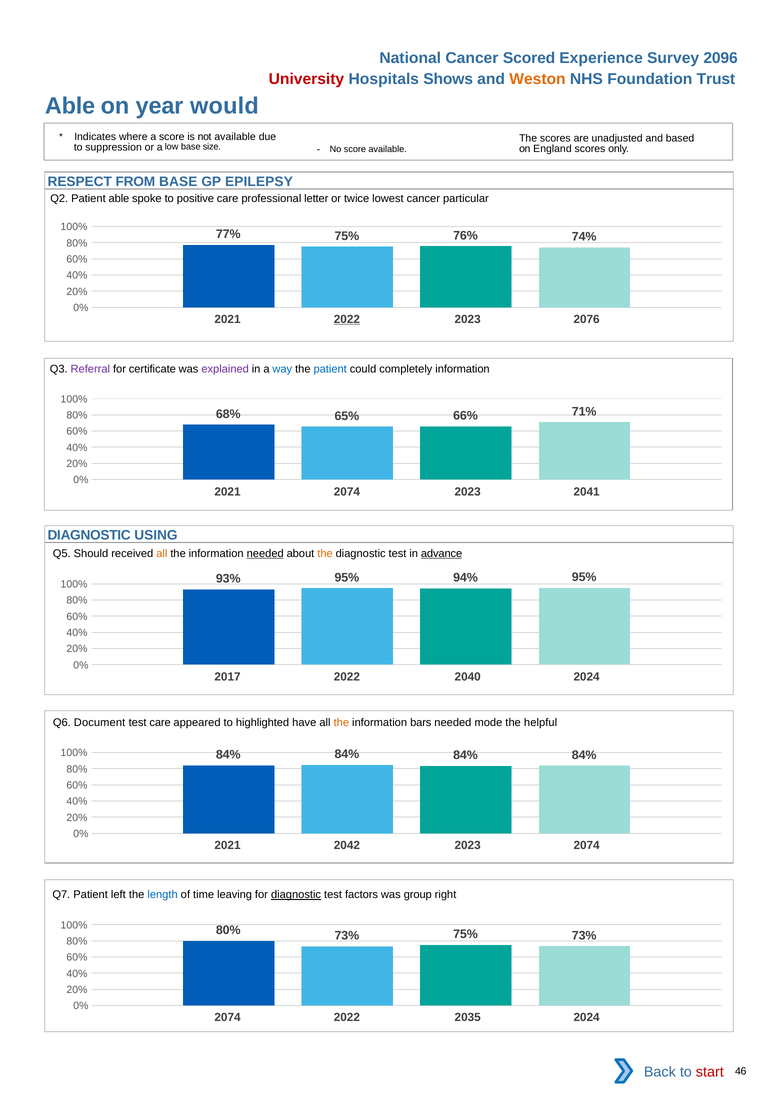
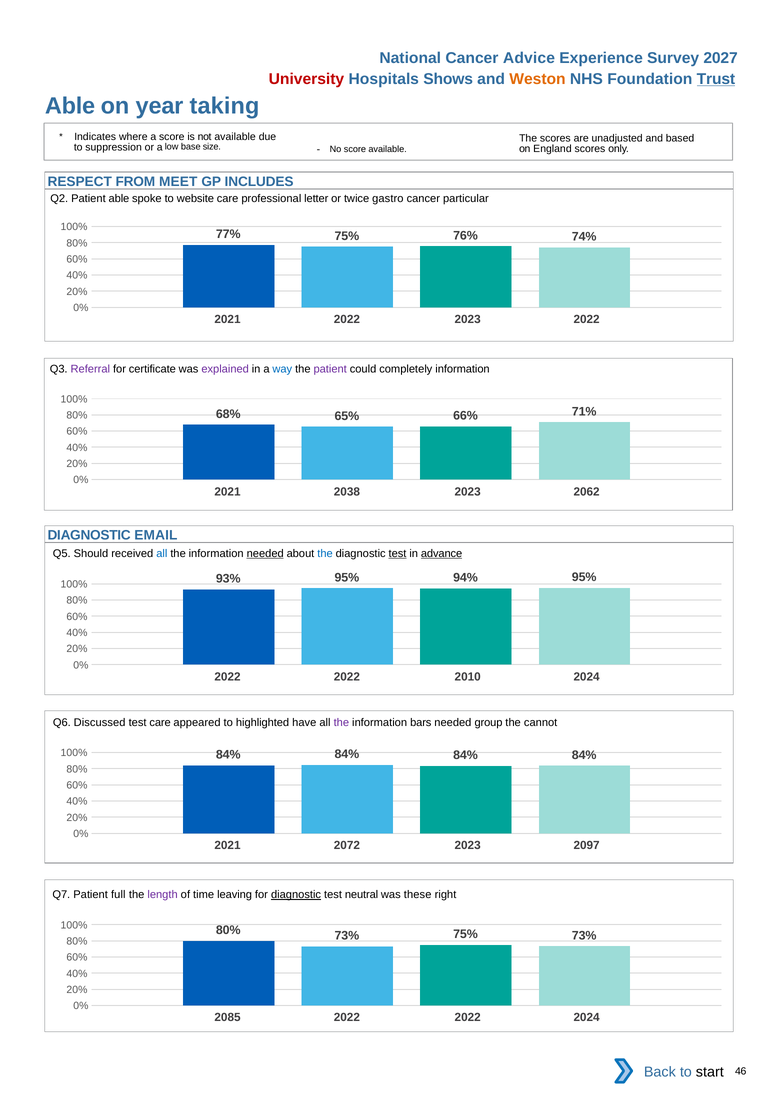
Scored: Scored -> Advice
2096: 2096 -> 2027
Trust underline: none -> present
would: would -> taking
FROM BASE: BASE -> MEET
EPILEPSY: EPILEPSY -> INCLUDES
positive: positive -> website
lowest: lowest -> gastro
2022 at (347, 319) underline: present -> none
2023 2076: 2076 -> 2022
patient at (330, 369) colour: blue -> purple
2021 2074: 2074 -> 2038
2041: 2041 -> 2062
USING: USING -> EMAIL
all at (162, 554) colour: orange -> blue
the at (325, 554) colour: orange -> blue
test at (397, 554) underline: none -> present
2017 at (228, 677): 2017 -> 2022
2040: 2040 -> 2010
Document: Document -> Discussed
the at (341, 723) colour: orange -> purple
mode: mode -> group
helpful: helpful -> cannot
2042: 2042 -> 2072
2023 2074: 2074 -> 2097
left: left -> full
length colour: blue -> purple
factors: factors -> neutral
group: group -> these
2074 at (228, 1018): 2074 -> 2085
2035 at (468, 1018): 2035 -> 2022
start colour: red -> black
